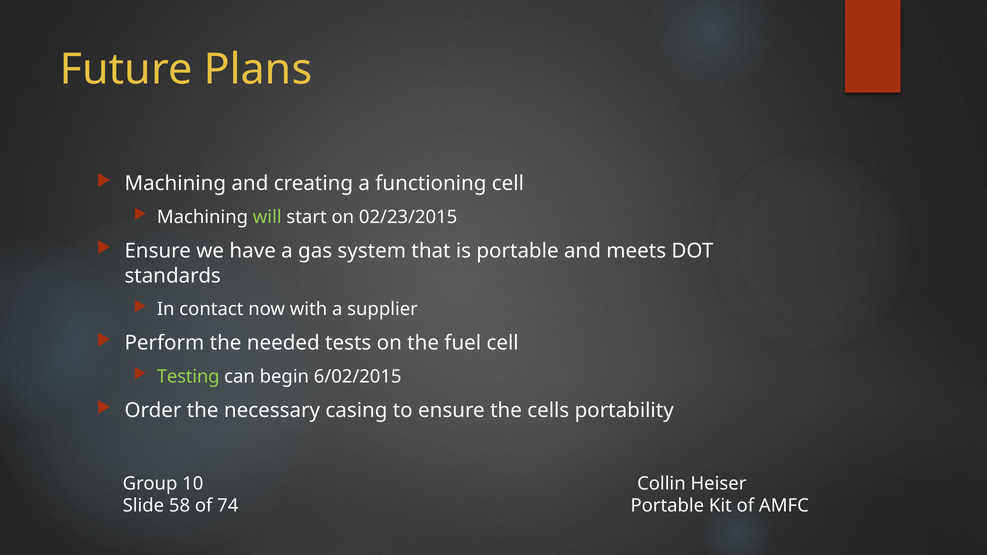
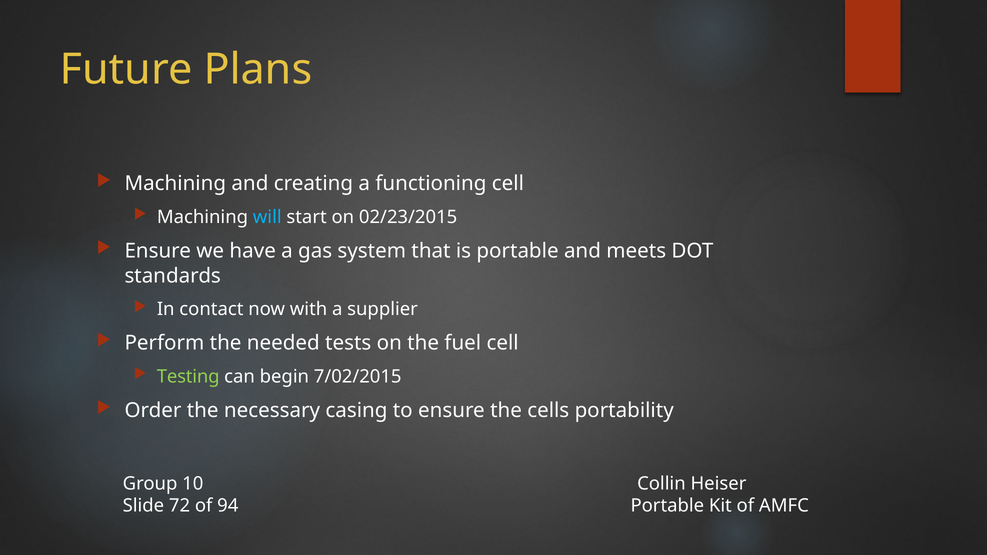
will colour: light green -> light blue
6/02/2015: 6/02/2015 -> 7/02/2015
58: 58 -> 72
74: 74 -> 94
